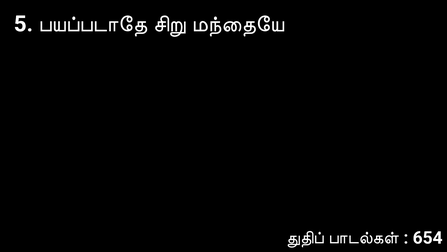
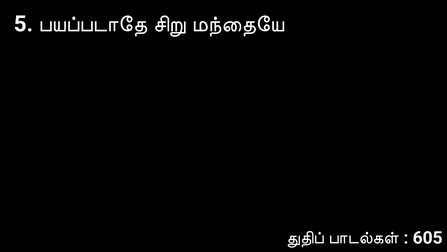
654: 654 -> 605
